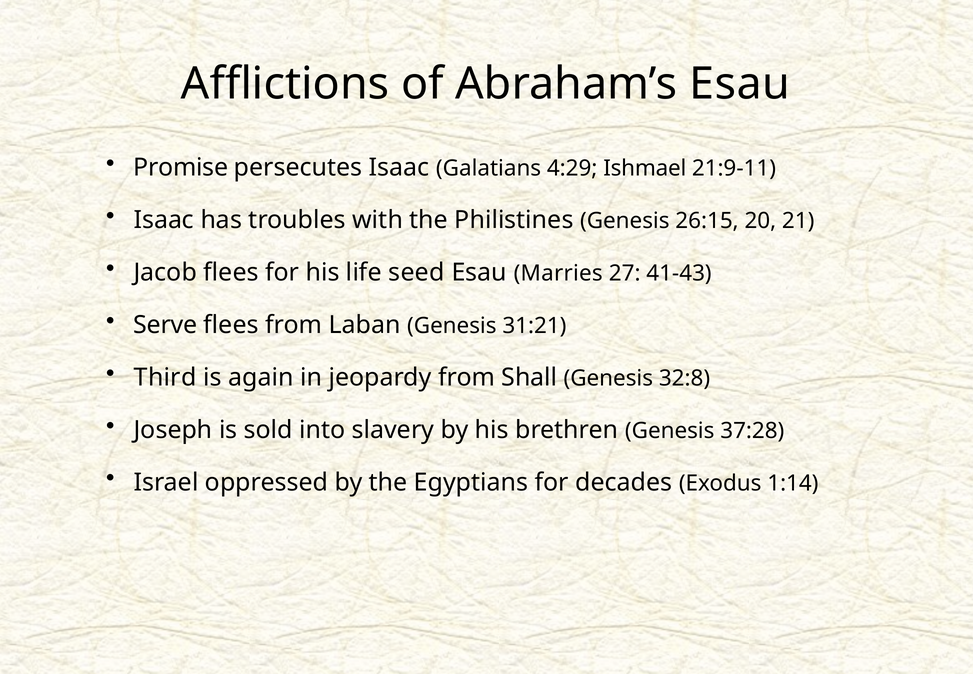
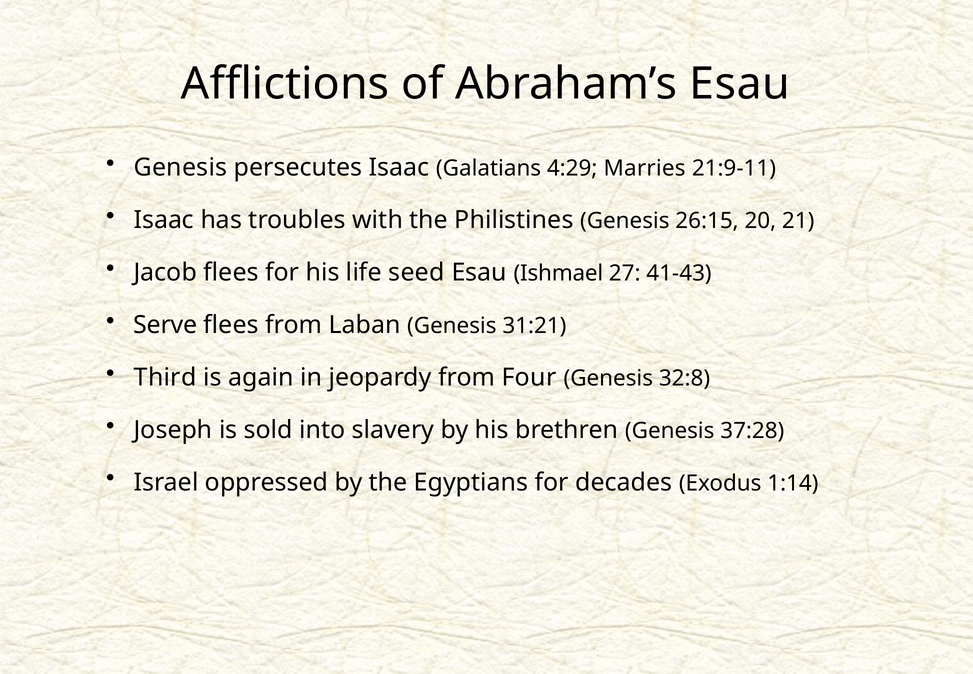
Promise at (181, 168): Promise -> Genesis
Ishmael: Ishmael -> Marries
Marries: Marries -> Ishmael
Shall: Shall -> Four
